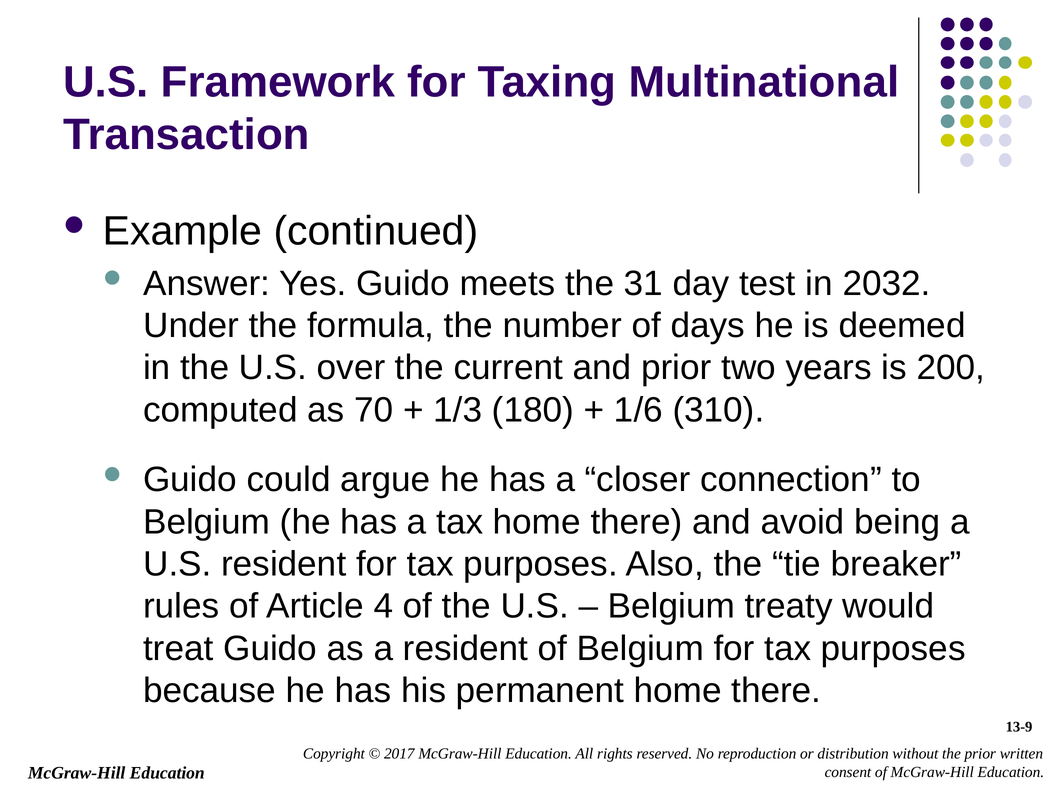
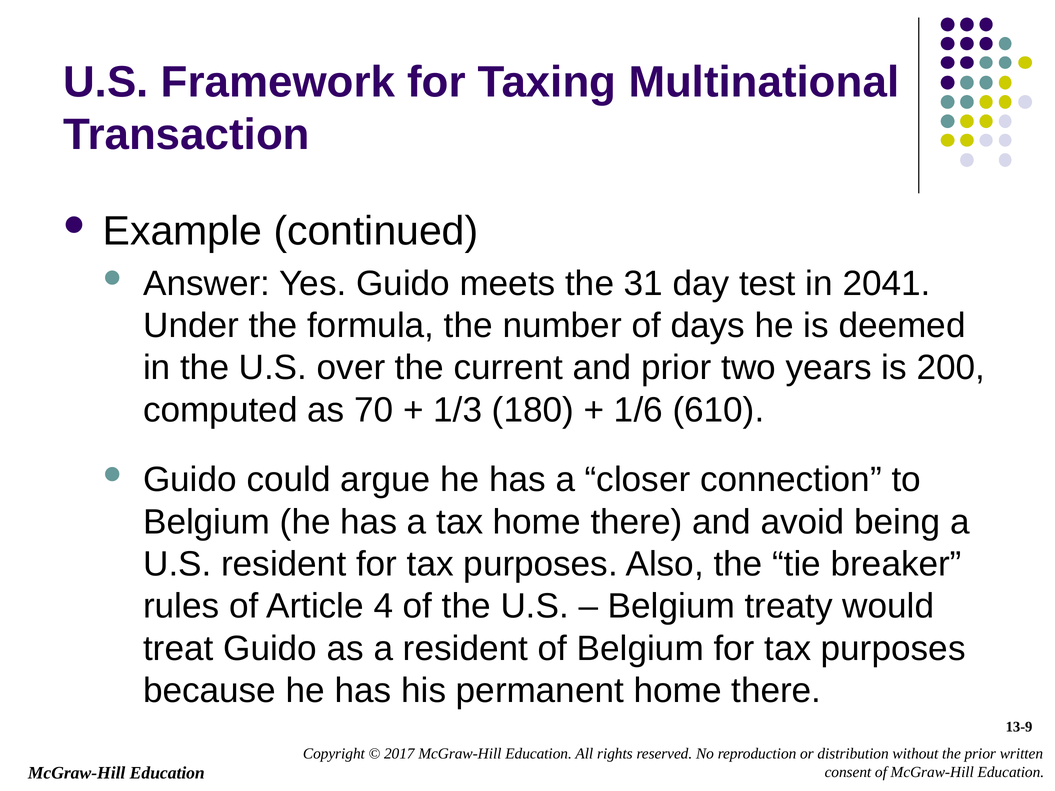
2032: 2032 -> 2041
310: 310 -> 610
